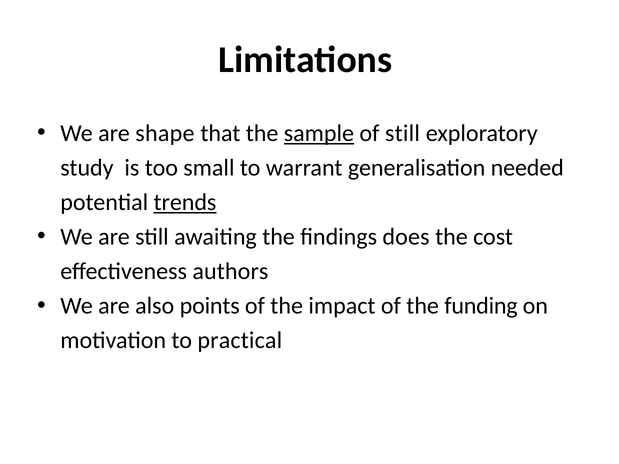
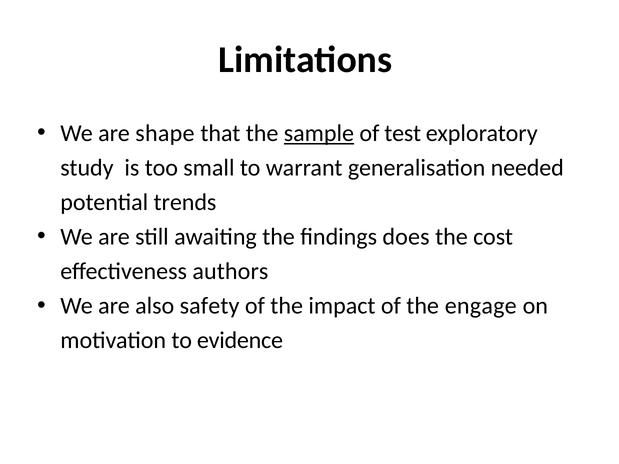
of still: still -> test
trends underline: present -> none
points: points -> safety
funding: funding -> engage
practical: practical -> evidence
